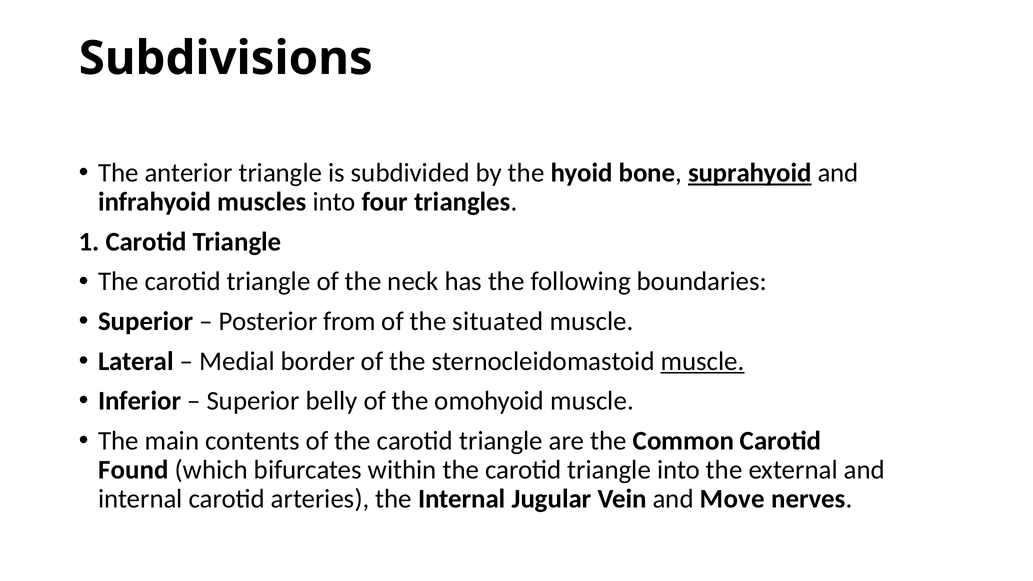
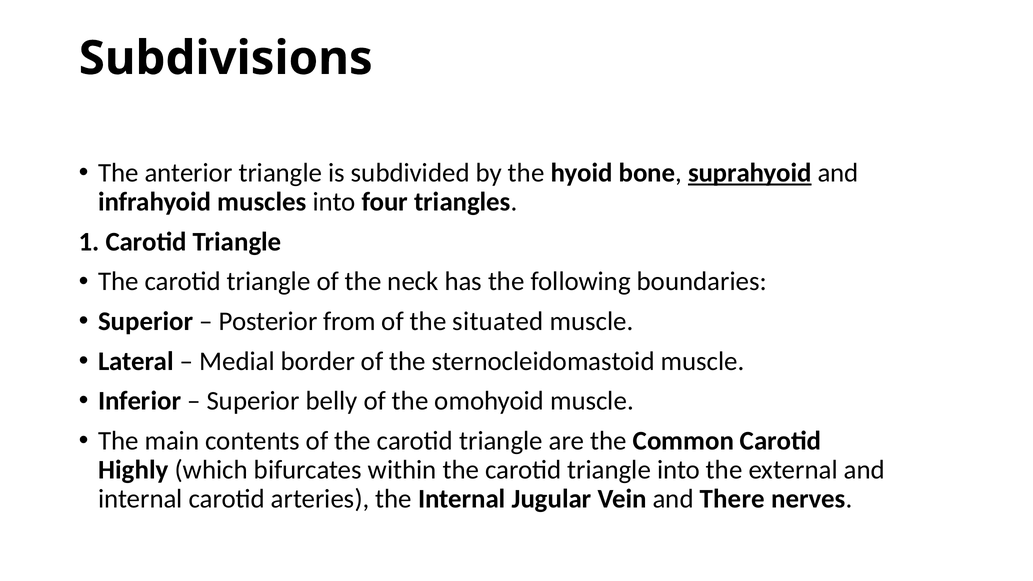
muscle at (703, 361) underline: present -> none
Found: Found -> Highly
Move: Move -> There
